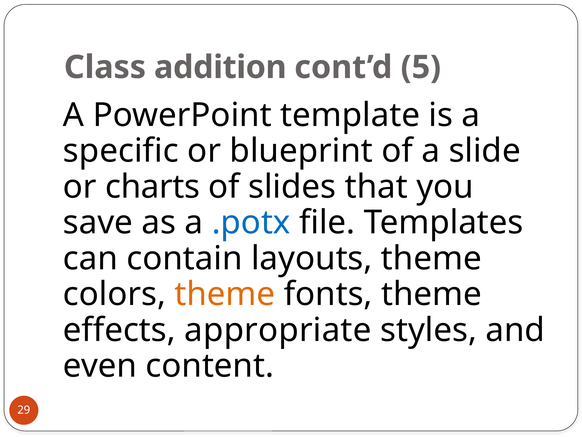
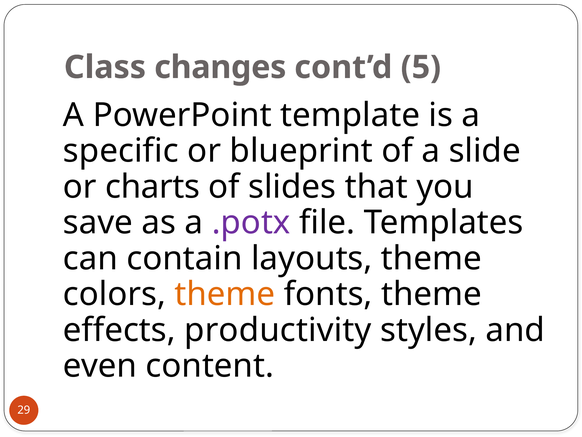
addition: addition -> changes
.potx colour: blue -> purple
appropriate: appropriate -> productivity
